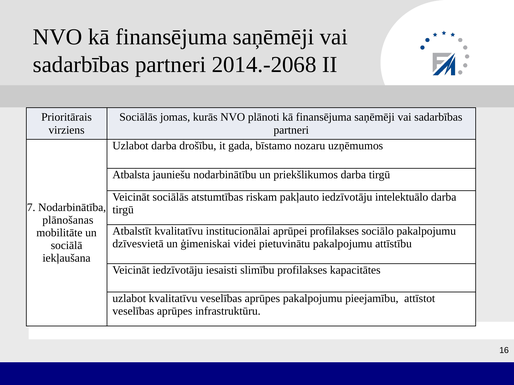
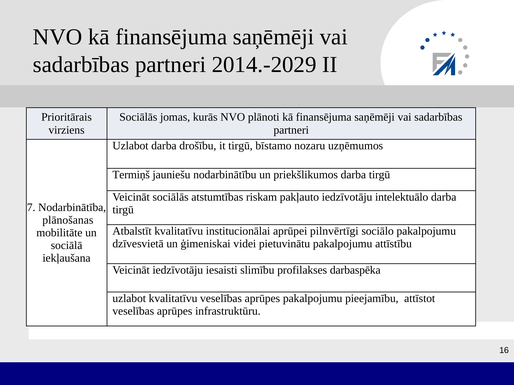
2014.-2068: 2014.-2068 -> 2014.-2029
it gada: gada -> tirgū
Atbalsta: Atbalsta -> Termiņš
aprūpei profilakses: profilakses -> pilnvērtīgi
kapacitātes: kapacitātes -> darbaspēka
